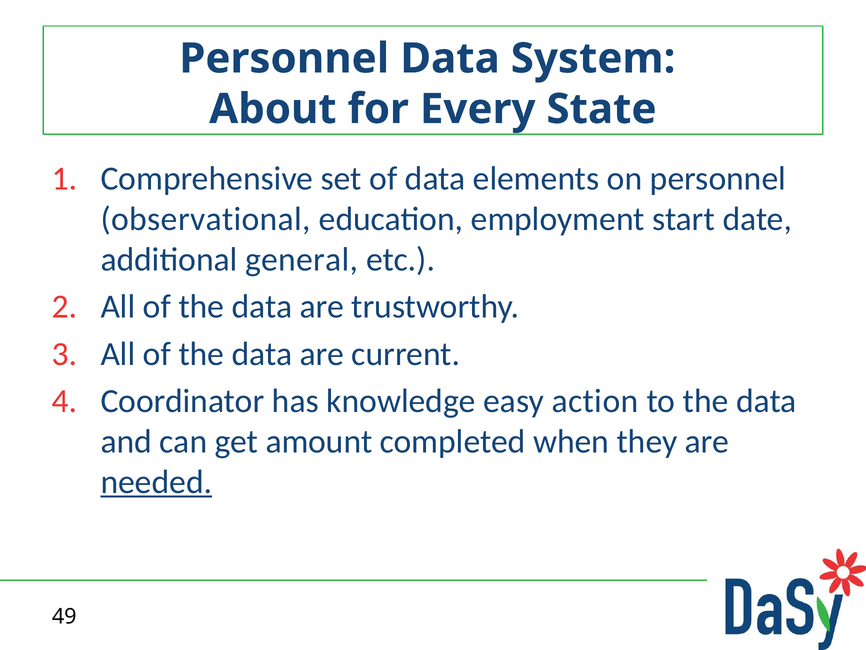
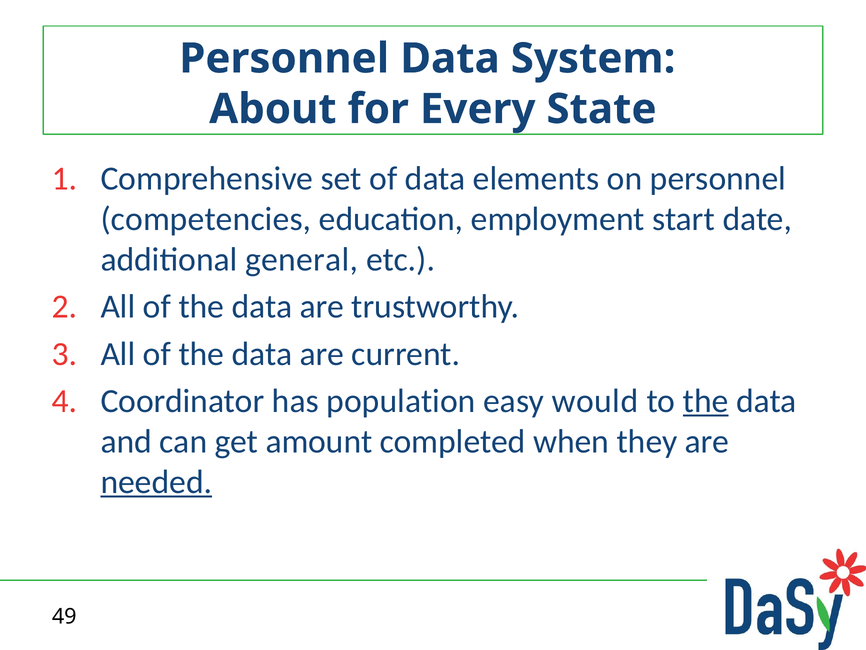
observational: observational -> competencies
knowledge: knowledge -> population
action: action -> would
the at (706, 401) underline: none -> present
